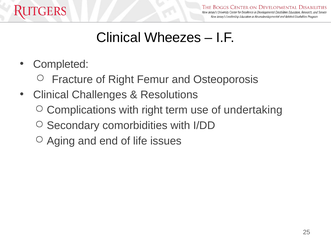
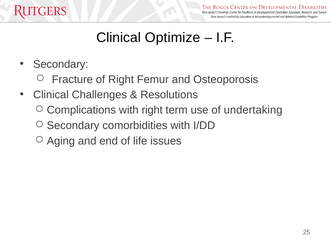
Wheezes: Wheezes -> Optimize
Completed at (61, 64): Completed -> Secondary
